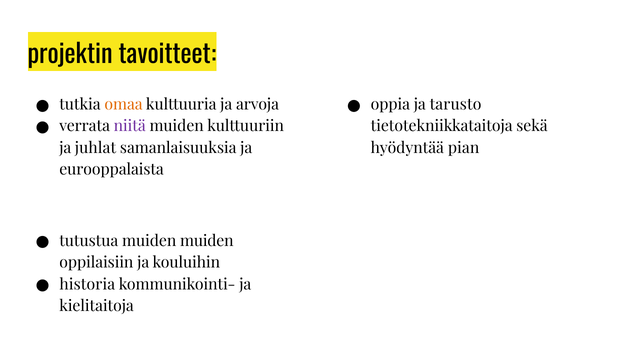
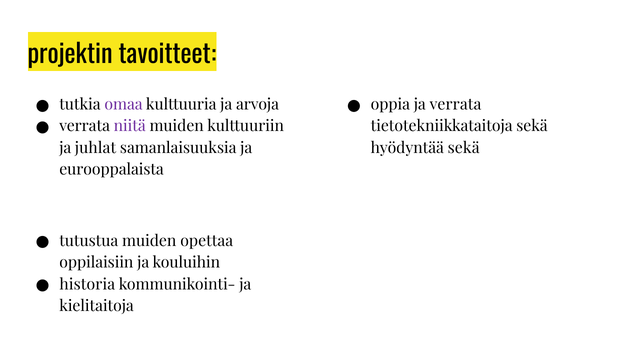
omaa colour: orange -> purple
ja tarusto: tarusto -> verrata
hyödyntää pian: pian -> sekä
muiden muiden: muiden -> opettaa
